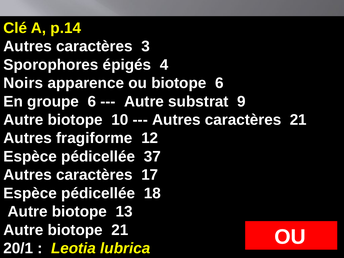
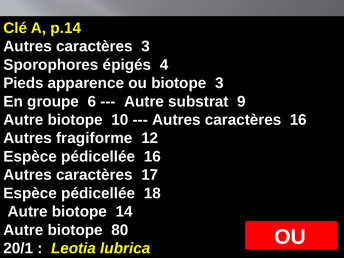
Noirs: Noirs -> Pieds
6 at (219, 83): 6 -> 3
21 at (298, 120): 21 -> 16
37 at (152, 157): 37 -> 16
13: 13 -> 14
21 at (120, 230): 21 -> 80
